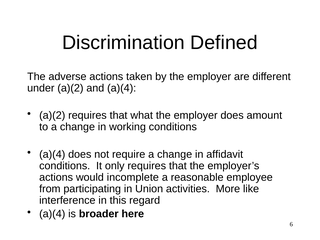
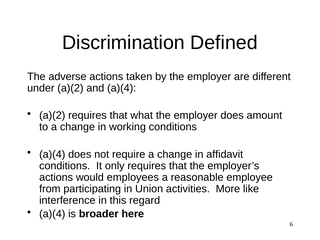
incomplete: incomplete -> employees
